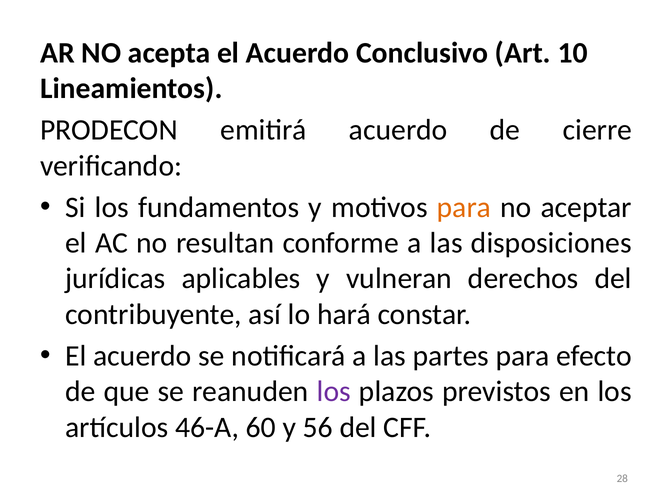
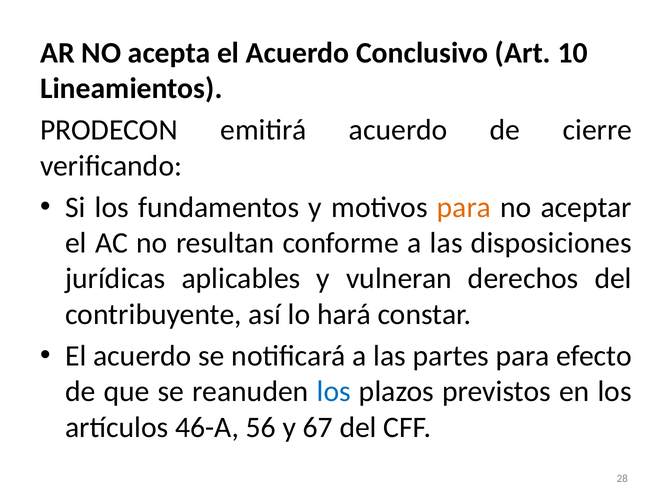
los at (334, 392) colour: purple -> blue
60: 60 -> 56
56: 56 -> 67
